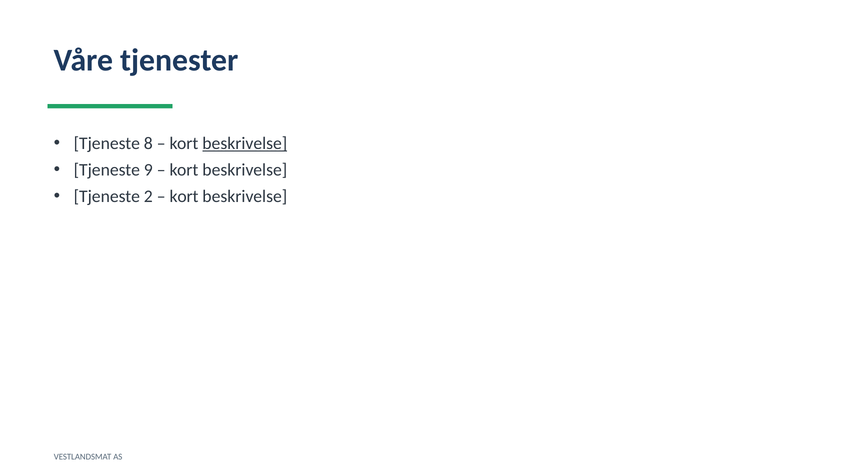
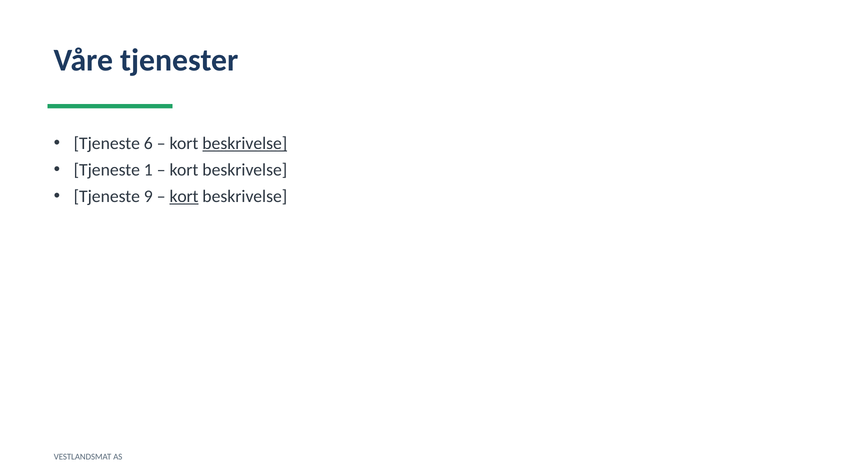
8: 8 -> 6
9: 9 -> 1
2: 2 -> 9
kort at (184, 196) underline: none -> present
